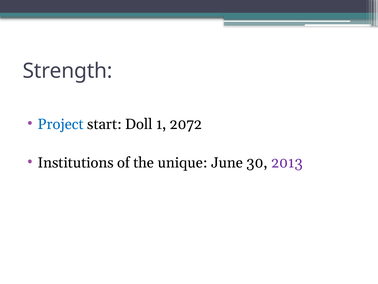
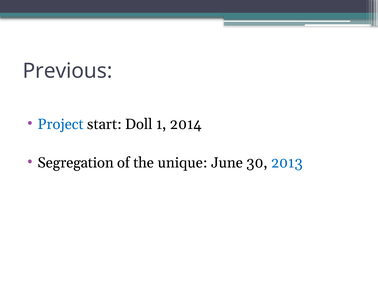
Strength: Strength -> Previous
2072: 2072 -> 2014
Institutions: Institutions -> Segregation
2013 colour: purple -> blue
